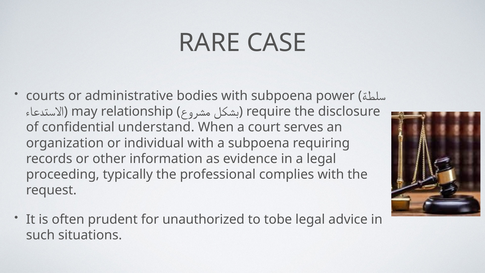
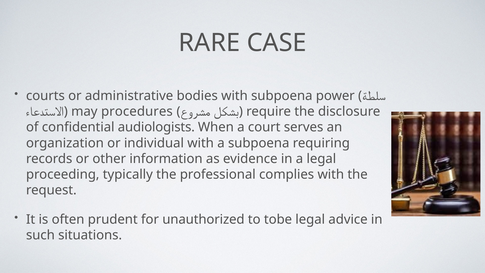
relationship: relationship -> procedures
understand: understand -> audiologists
